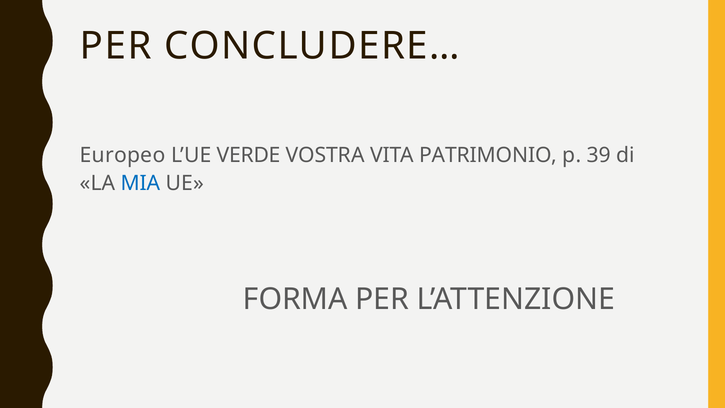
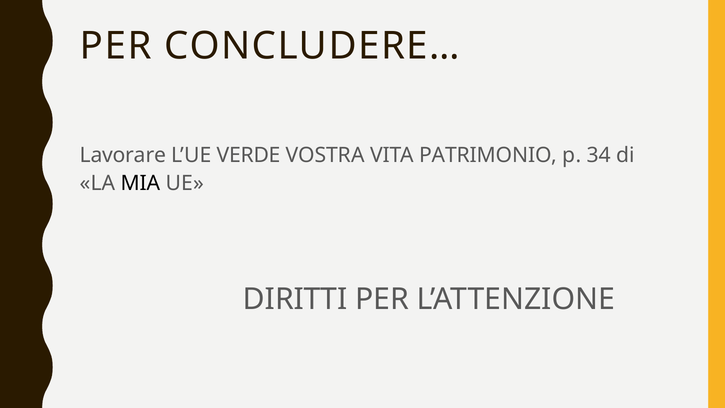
Europeo: Europeo -> Lavorare
39: 39 -> 34
MIA colour: blue -> black
FORMA: FORMA -> DIRITTI
